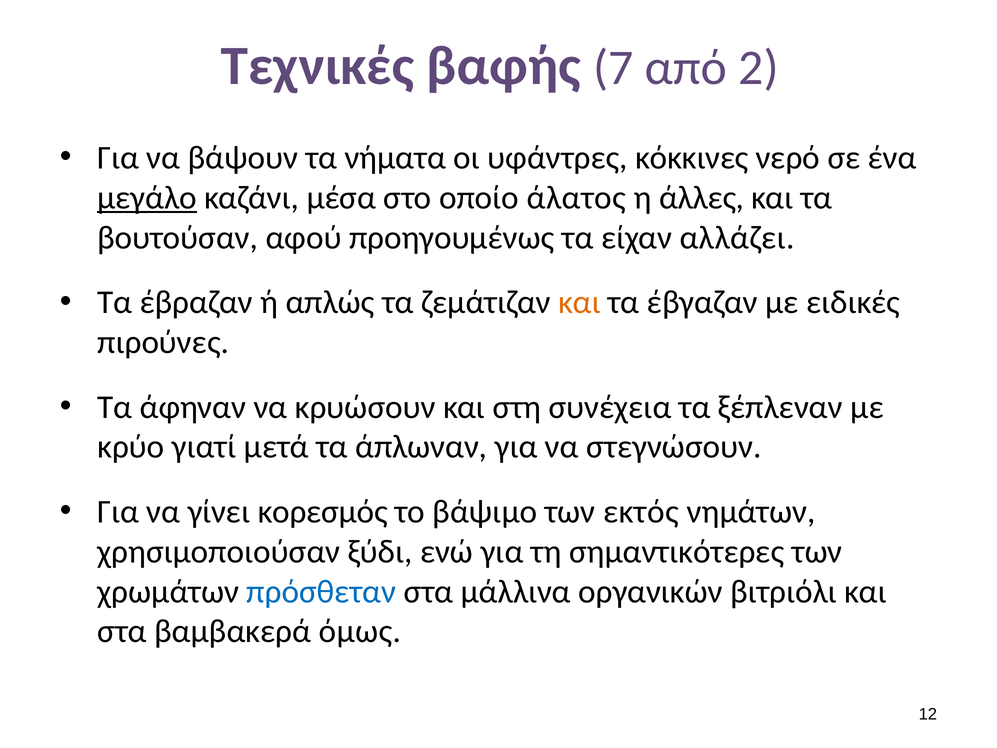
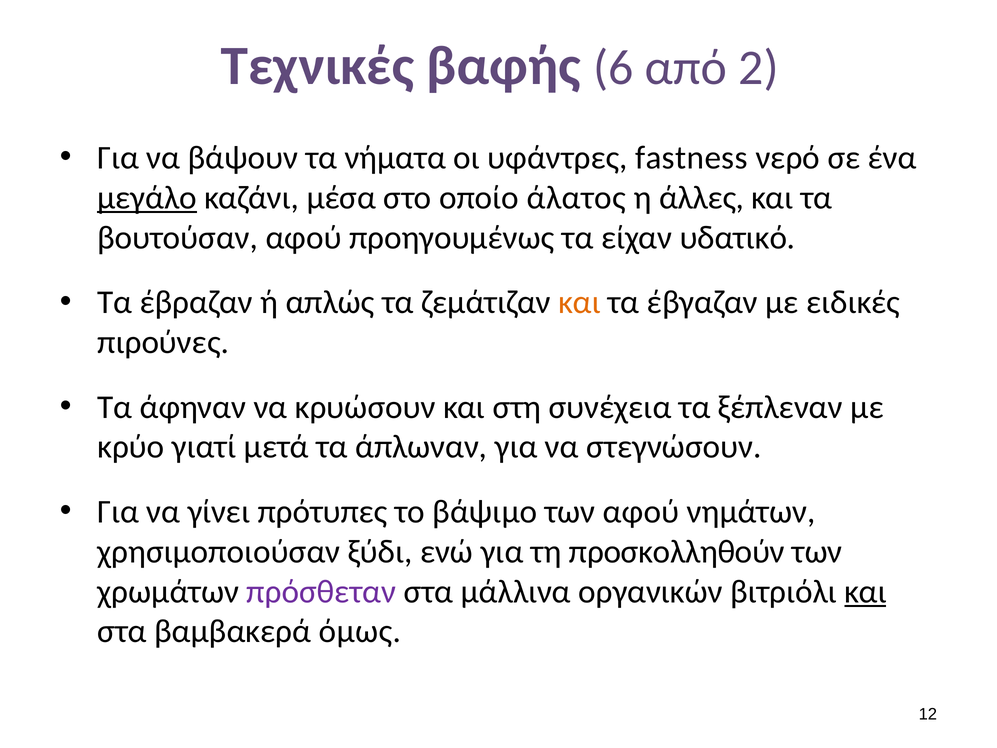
7: 7 -> 6
κόκκινες: κόκκινες -> fastness
αλλάζει: αλλάζει -> υδατικό
κορεσμός: κορεσμός -> πρότυπες
των εκτός: εκτός -> αφού
σημαντικότερες: σημαντικότερες -> προσκολληθούν
πρόσθεταν colour: blue -> purple
και at (865, 591) underline: none -> present
